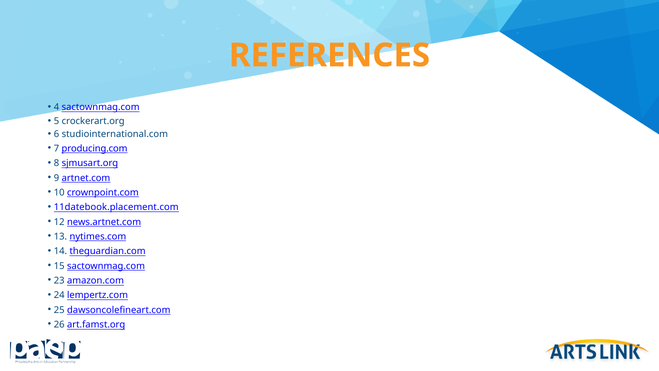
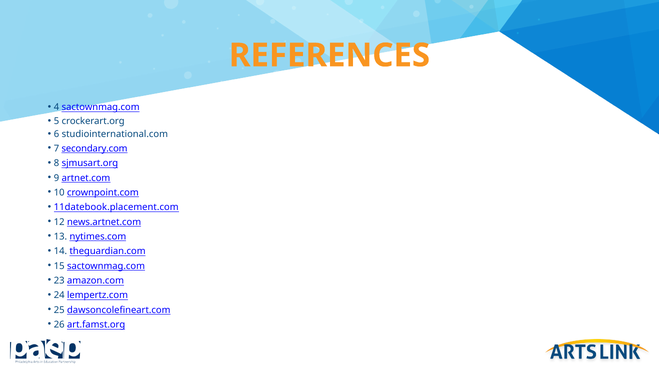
producing.com: producing.com -> secondary.com
